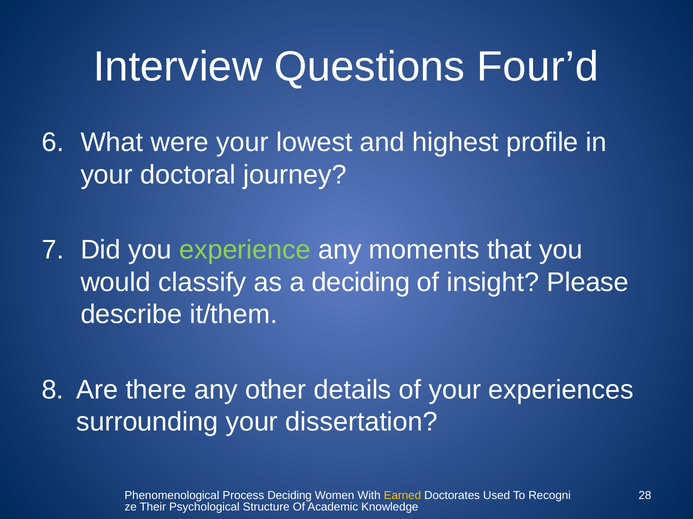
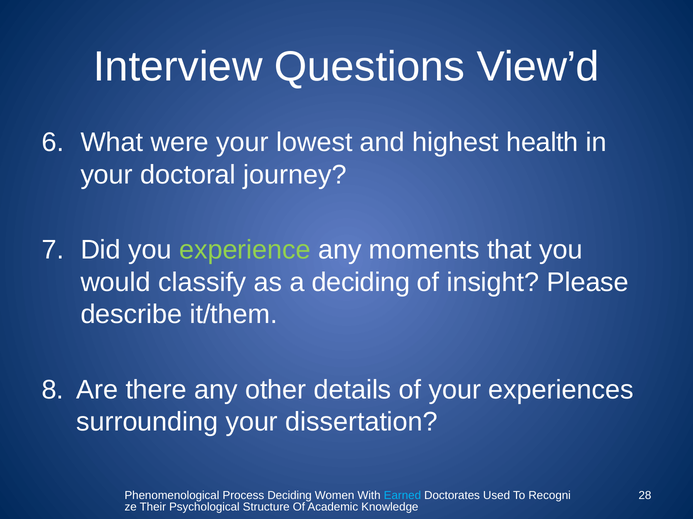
Four’d: Four’d -> View’d
profile: profile -> health
Earned colour: yellow -> light blue
